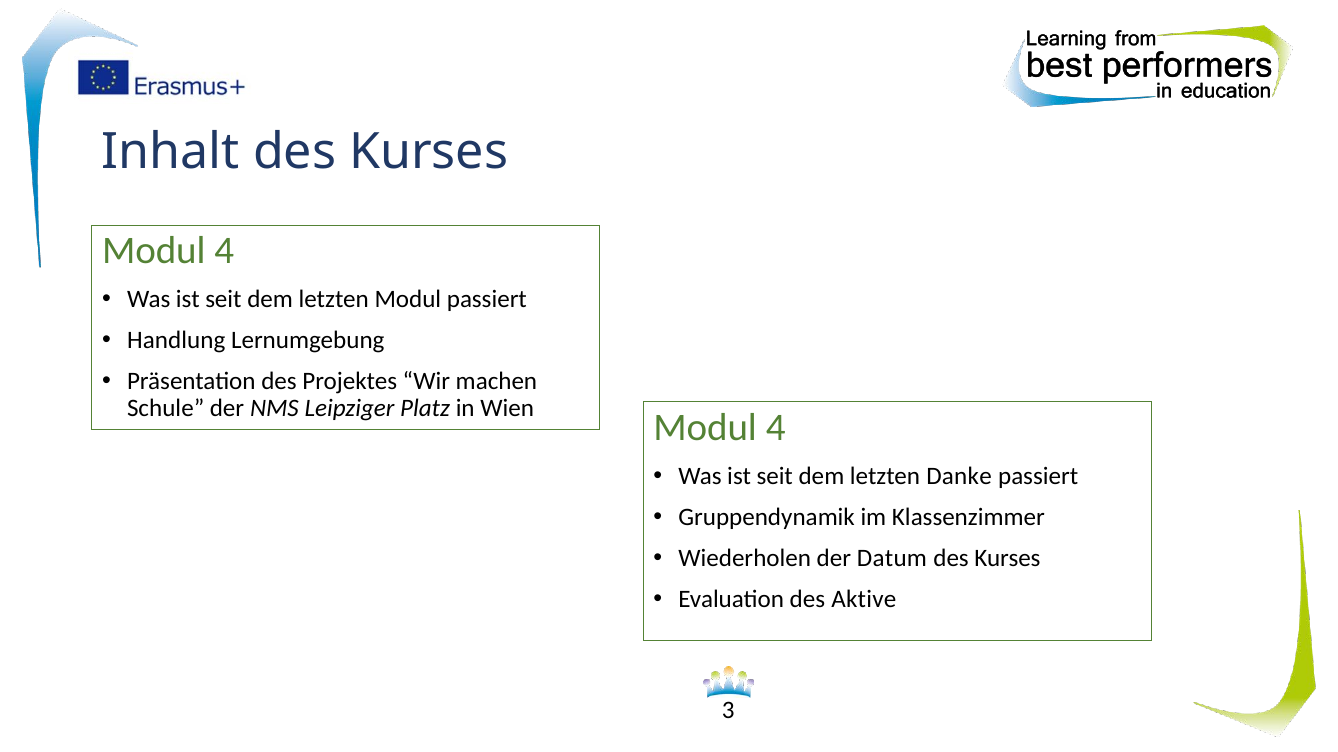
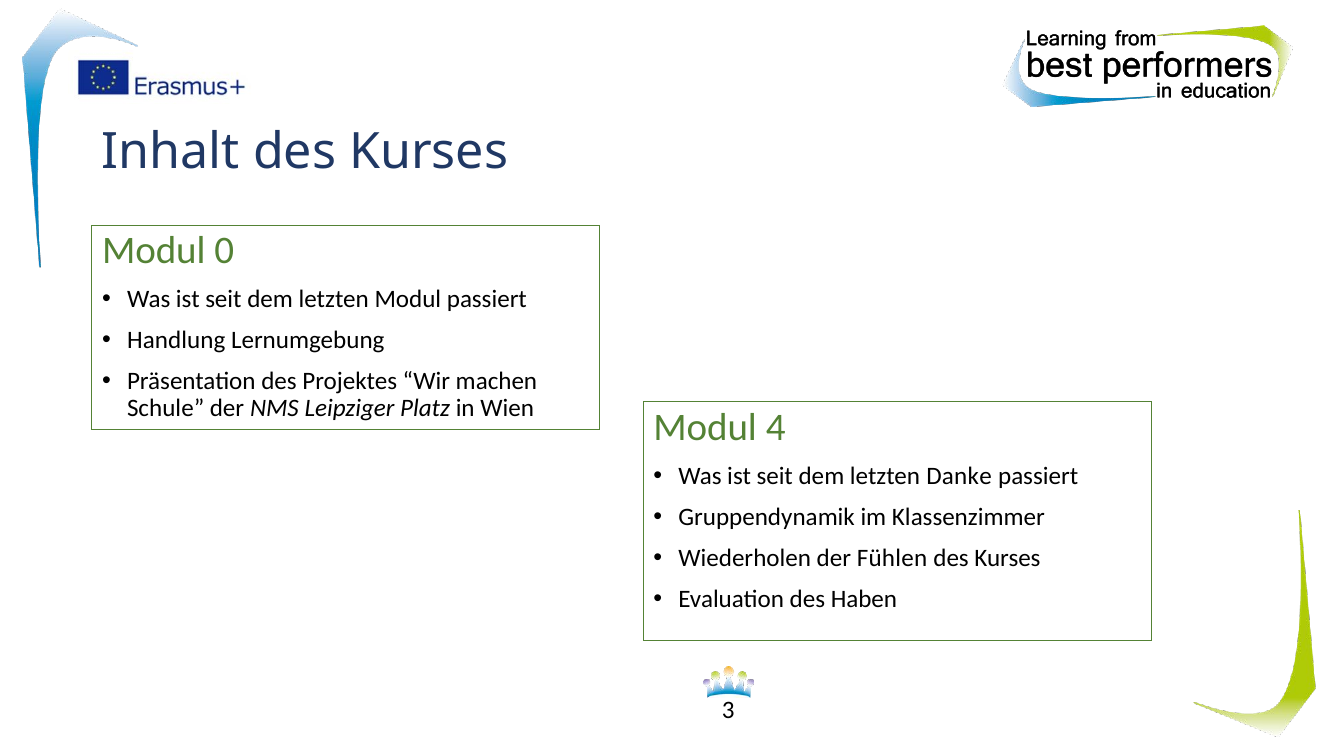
4 at (224, 251): 4 -> 0
Datum: Datum -> Fühlen
Aktive: Aktive -> Haben
